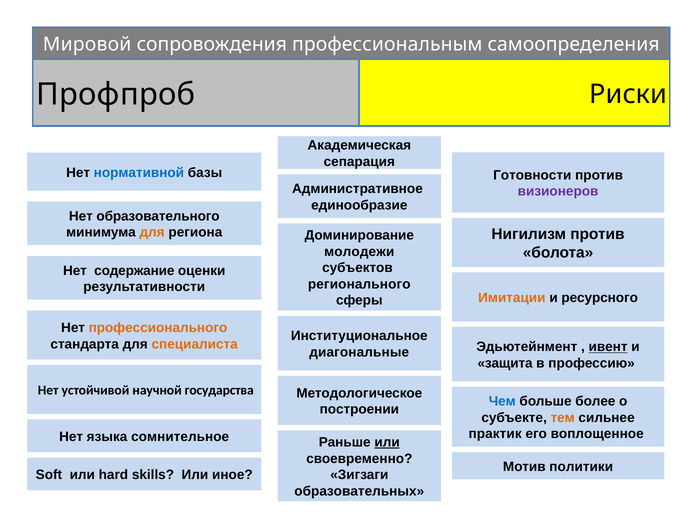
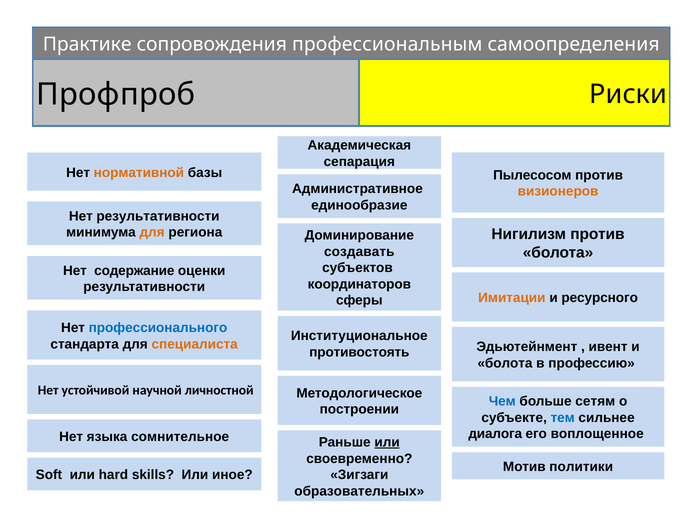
Мировой: Мировой -> Практике
нормативной colour: blue -> orange
Готовности: Готовности -> Пылесосом
визионеров colour: purple -> orange
Нет образовательного: образовательного -> результативности
молодежи: молодежи -> создавать
регионального: регионального -> координаторов
профессионального colour: orange -> blue
диагональные: диагональные -> противостоять
ивент underline: present -> none
защита at (505, 363): защита -> болота
государства: государства -> личностной
более: более -> сетям
тем colour: orange -> blue
практик: практик -> диалога
